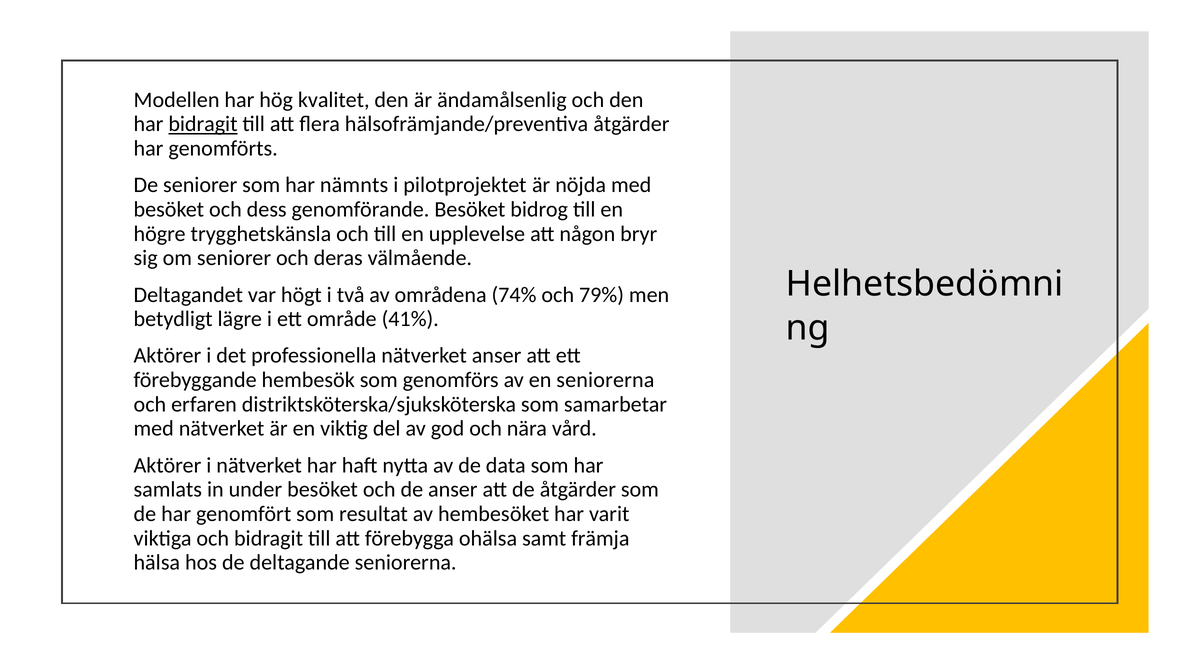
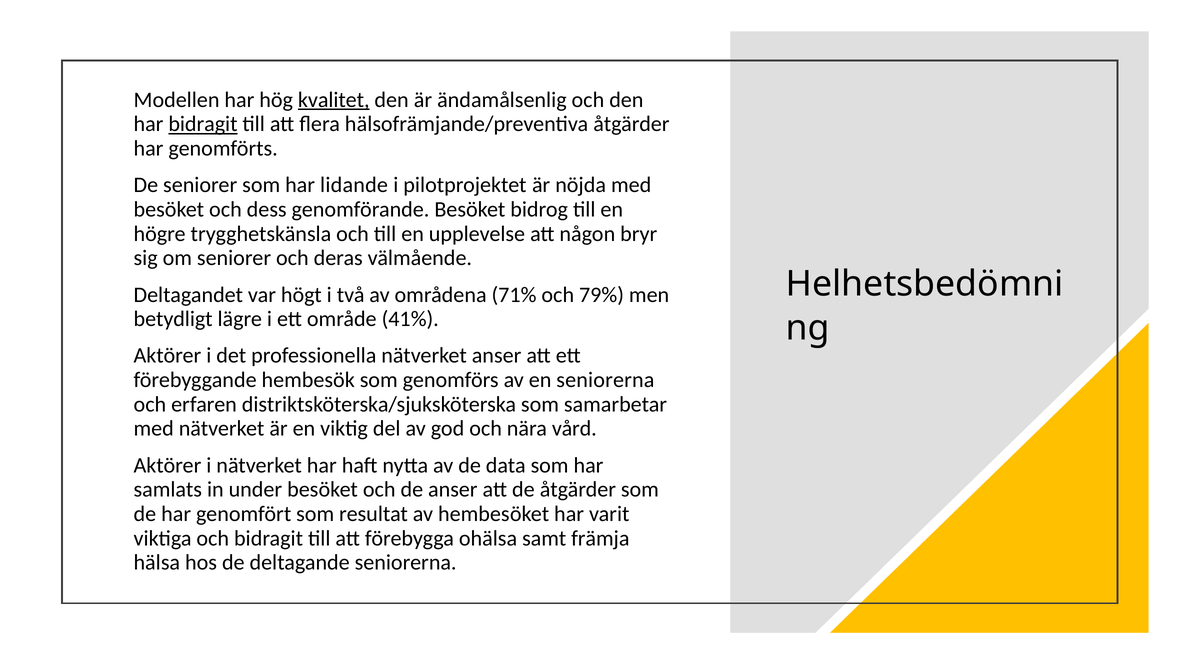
kvalitet underline: none -> present
nämnts: nämnts -> lidande
74%: 74% -> 71%
